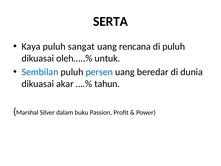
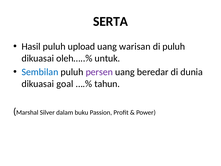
Kaya: Kaya -> Hasil
sangat: sangat -> upload
rencana: rencana -> warisan
persen colour: blue -> purple
akar: akar -> goal
